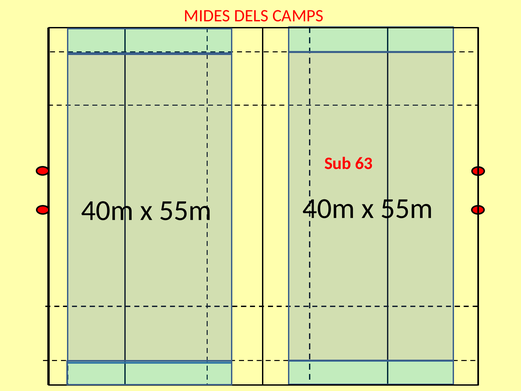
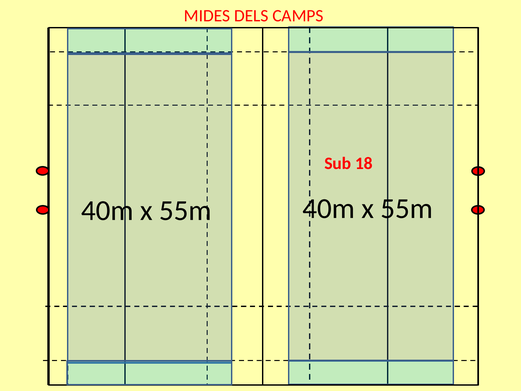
63: 63 -> 18
